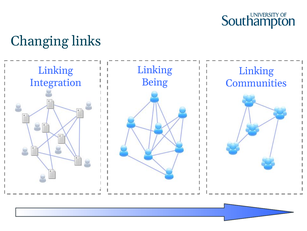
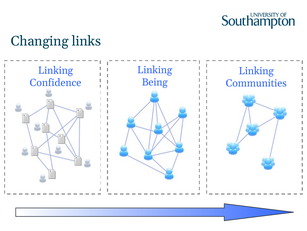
Integration: Integration -> Confidence
